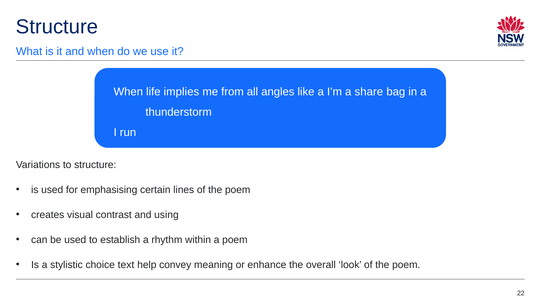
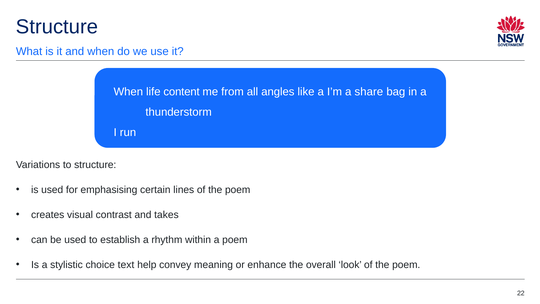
implies: implies -> content
using: using -> takes
